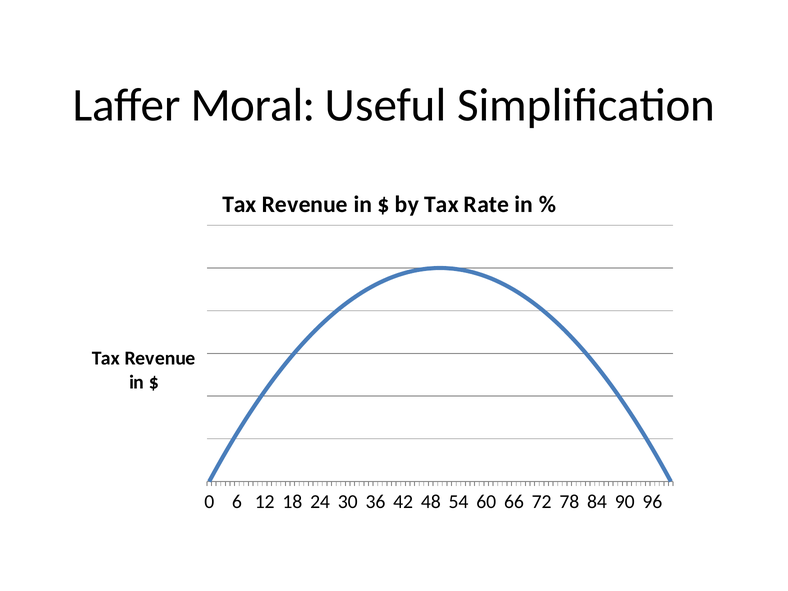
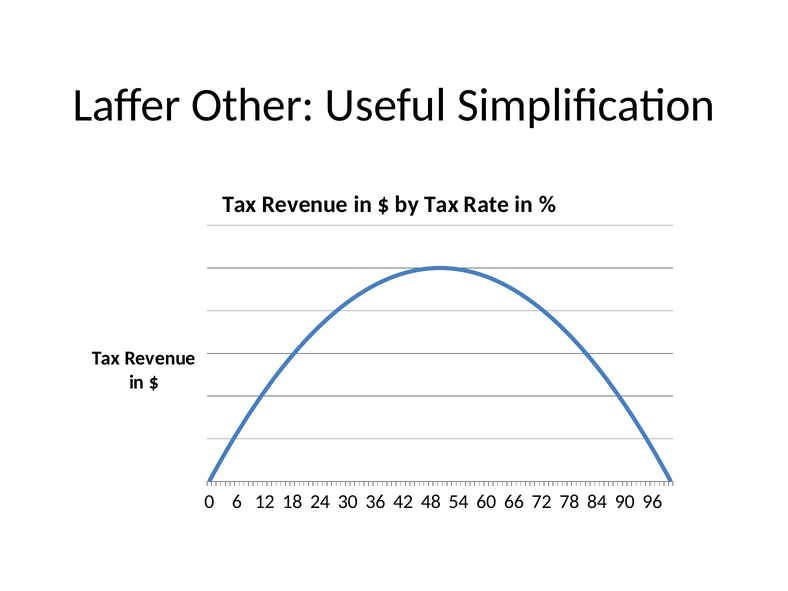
Moral: Moral -> Other
